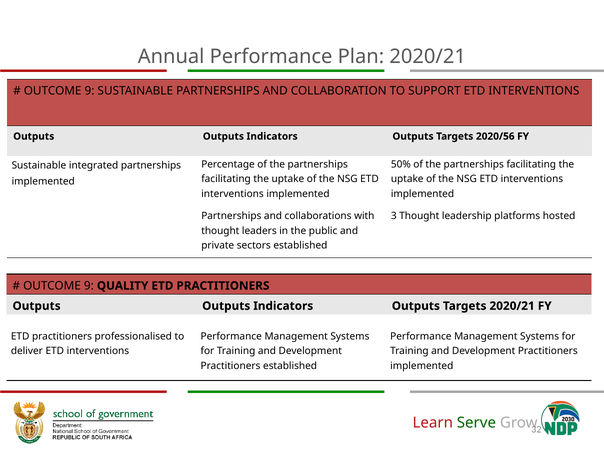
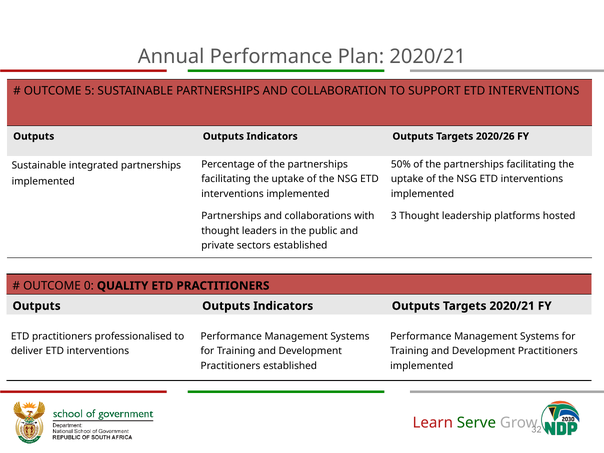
9 at (90, 91): 9 -> 5
2020/56: 2020/56 -> 2020/26
9 at (89, 286): 9 -> 0
